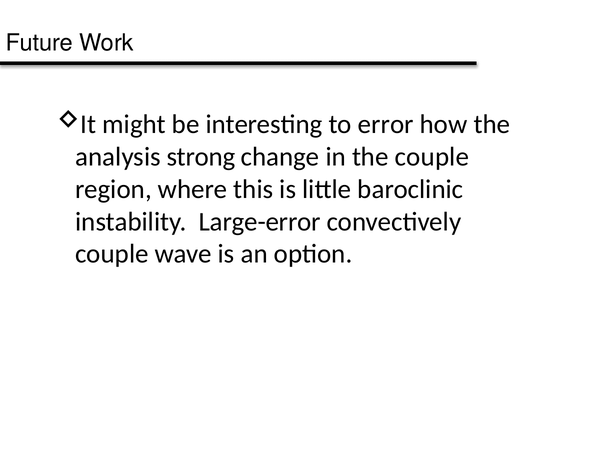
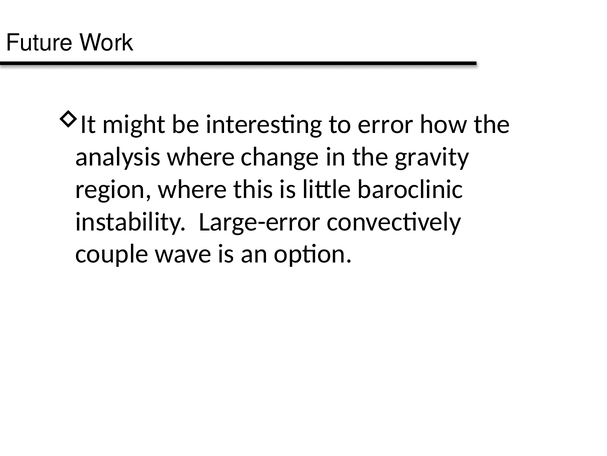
analysis strong: strong -> where
the couple: couple -> gravity
